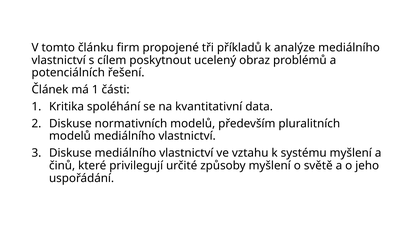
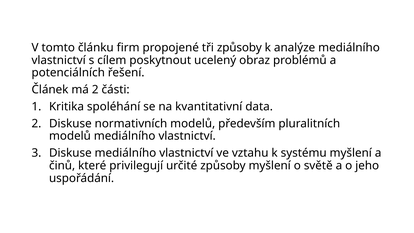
tři příkladů: příkladů -> způsoby
má 1: 1 -> 2
